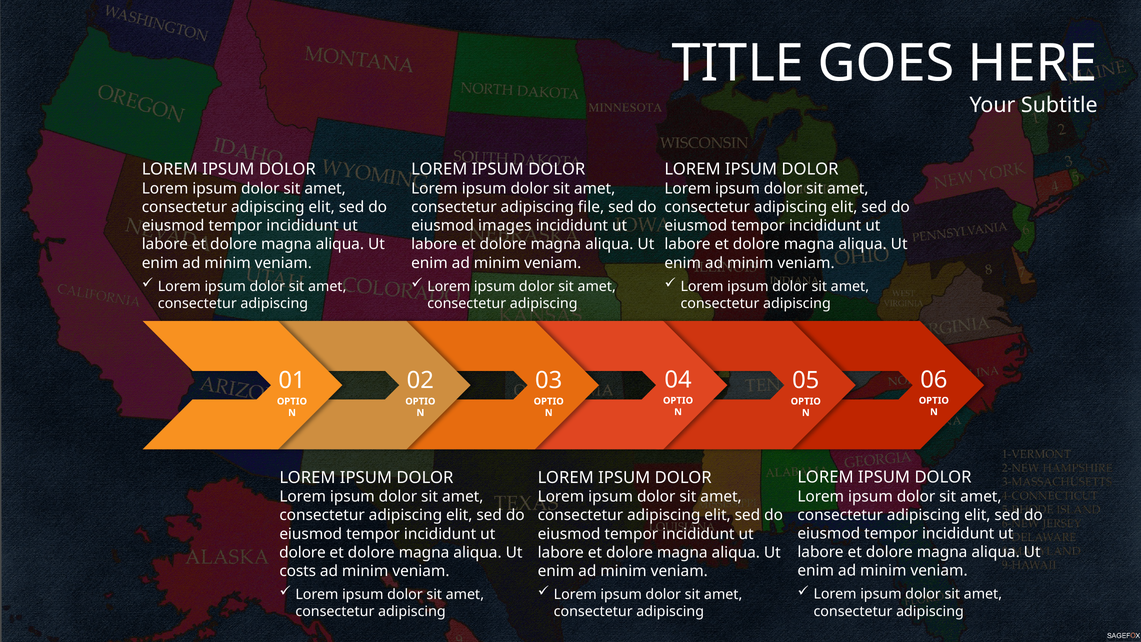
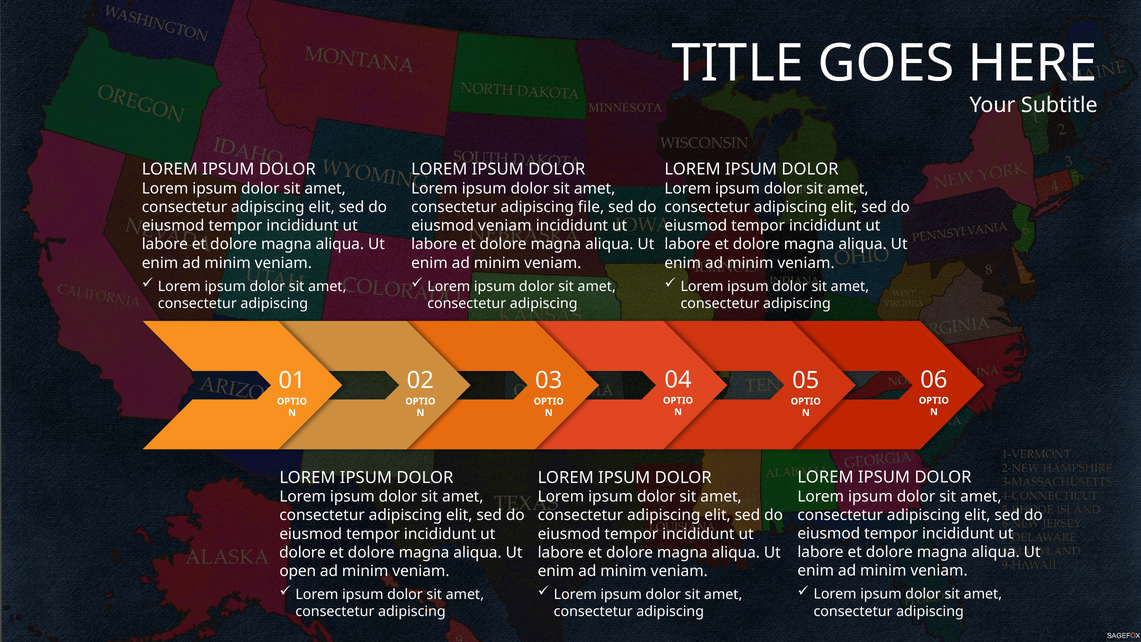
eiusmod images: images -> veniam
costs: costs -> open
